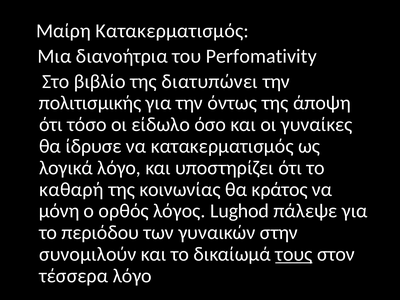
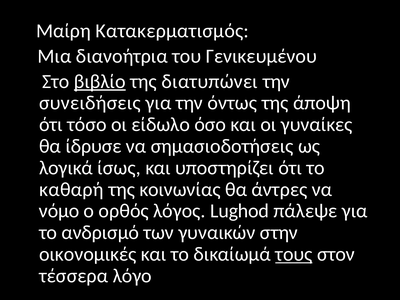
Perfomativity: Perfomativity -> Γενικευμένου
βιβλίο underline: none -> present
πολιτισμικής: πολιτισμικής -> συνειδήσεις
να κατακερματισμός: κατακερματισμός -> σημασιοδοτήσεις
λογικά λόγο: λόγο -> ίσως
κράτος: κράτος -> άντρες
μόνη: μόνη -> νόμο
περιόδου: περιόδου -> ανδρισμό
συνομιλούν: συνομιλούν -> οικονομικές
